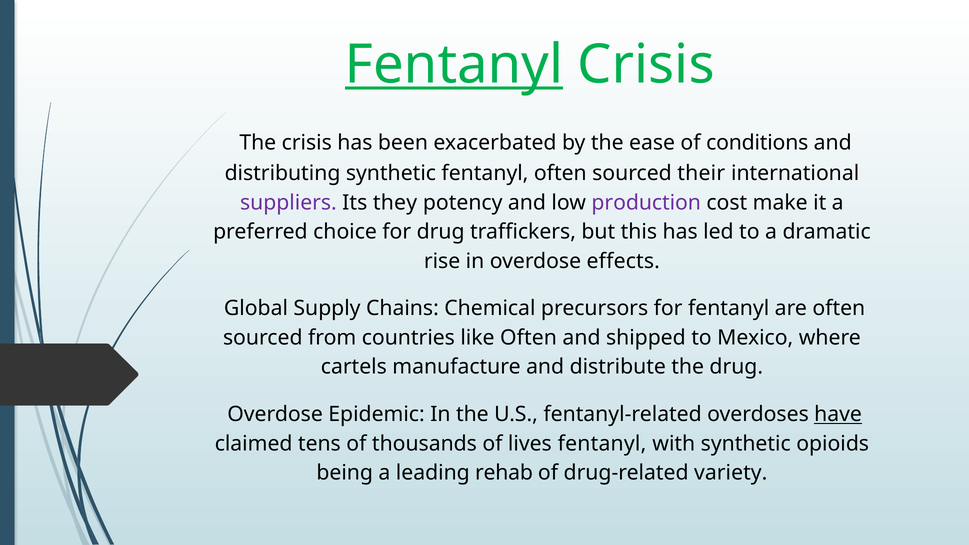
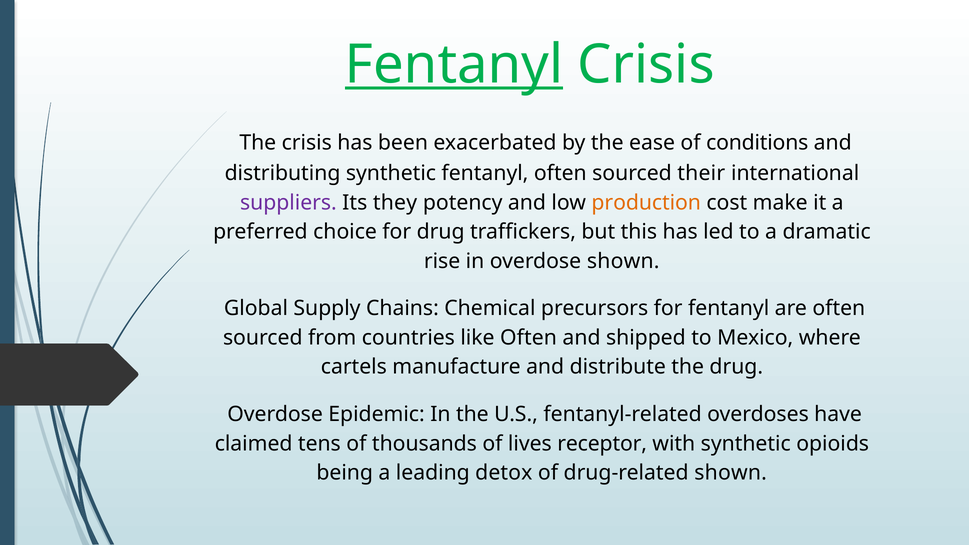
production colour: purple -> orange
overdose effects: effects -> shown
have underline: present -> none
lives fentanyl: fentanyl -> receptor
rehab: rehab -> detox
drug-related variety: variety -> shown
